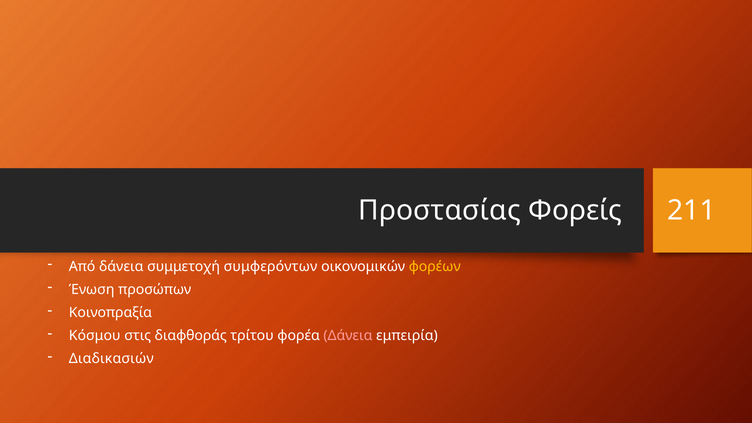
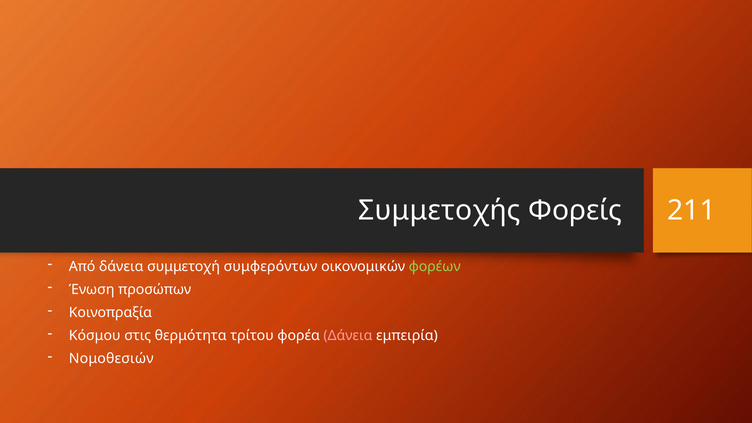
Προστασίας: Προστασίας -> Συμμετοχής
φορέων colour: yellow -> light green
διαφθοράς: διαφθοράς -> θερμότητα
Διαδικασιών: Διαδικασιών -> Νομοθεσιών
